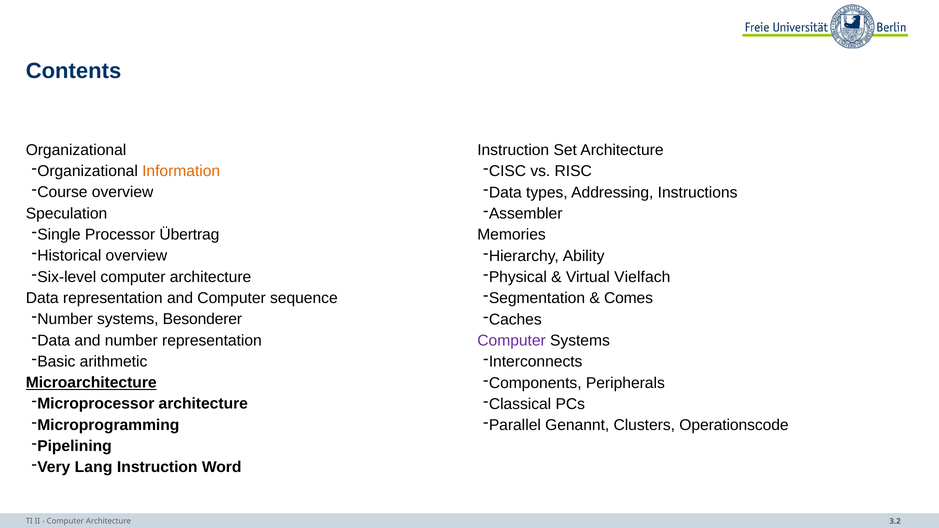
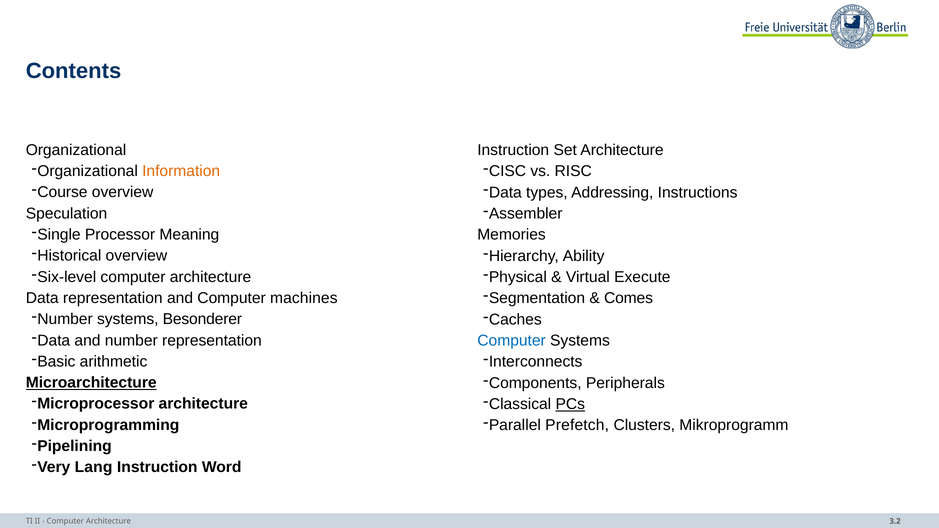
Übertrag: Übertrag -> Meaning
Vielfach: Vielfach -> Execute
sequence: sequence -> machines
Computer at (512, 341) colour: purple -> blue
PCs underline: none -> present
Genannt: Genannt -> Prefetch
Operationscode: Operationscode -> Mikroprogramm
